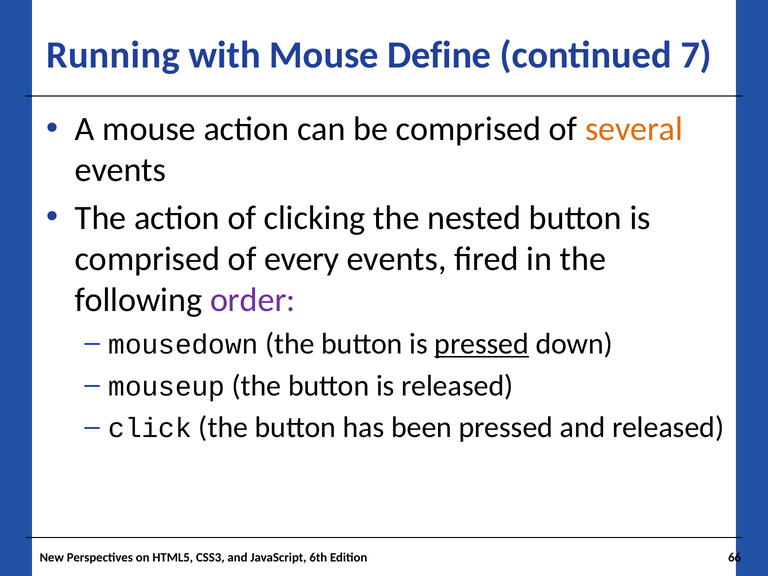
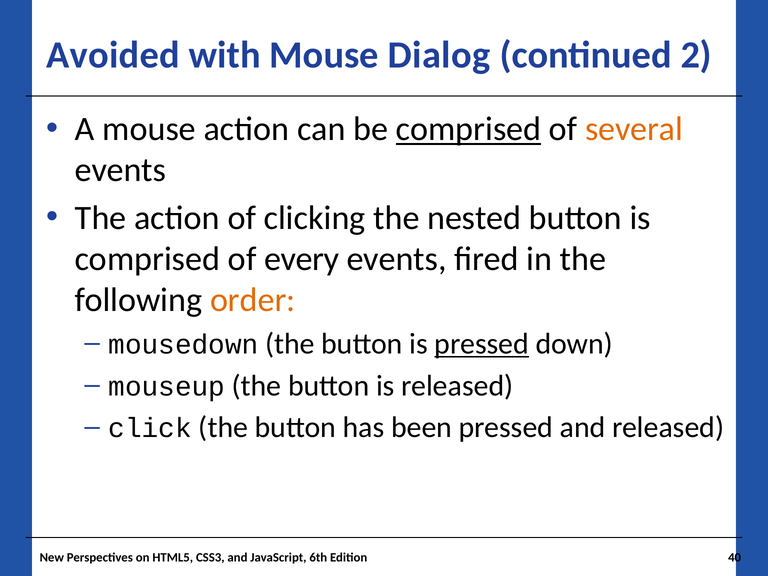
Running: Running -> Avoided
Define: Define -> Dialog
7: 7 -> 2
comprised at (469, 129) underline: none -> present
order colour: purple -> orange
66: 66 -> 40
